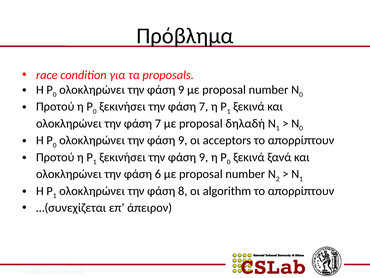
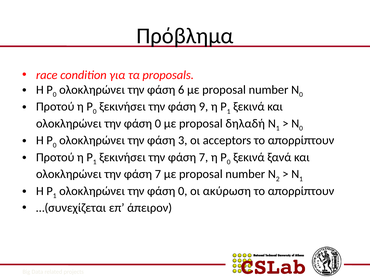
9 at (181, 90): 9 -> 6
ξεκινήσει την φάση 7: 7 -> 9
7 at (158, 123): 7 -> 0
9 at (183, 140): 9 -> 3
ξεκινήσει την φάση 9: 9 -> 7
ολοκληρώνει την φάση 6: 6 -> 7
8 at (183, 191): 8 -> 0
algorithm: algorithm -> ακύρωση
